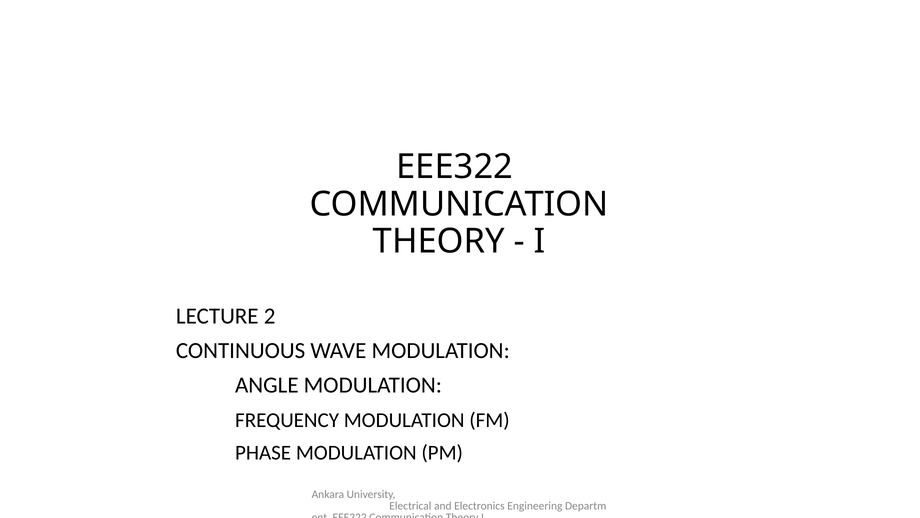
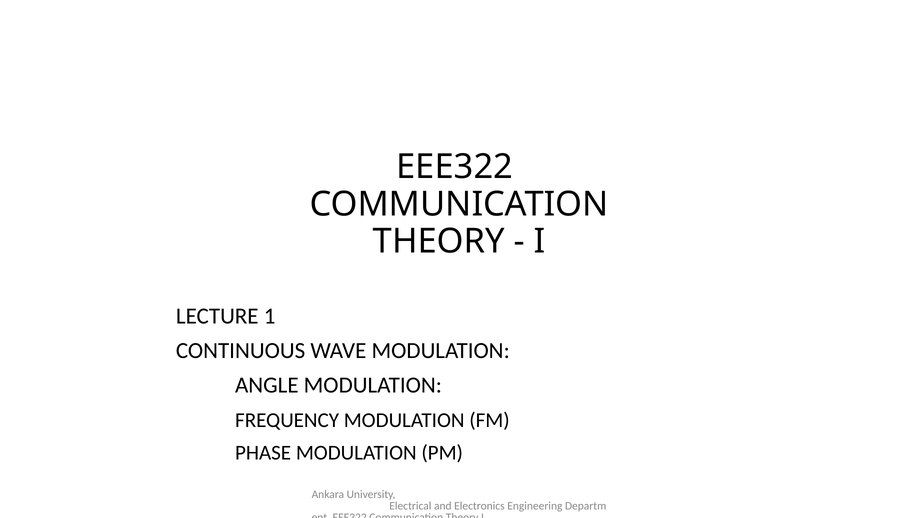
2: 2 -> 1
